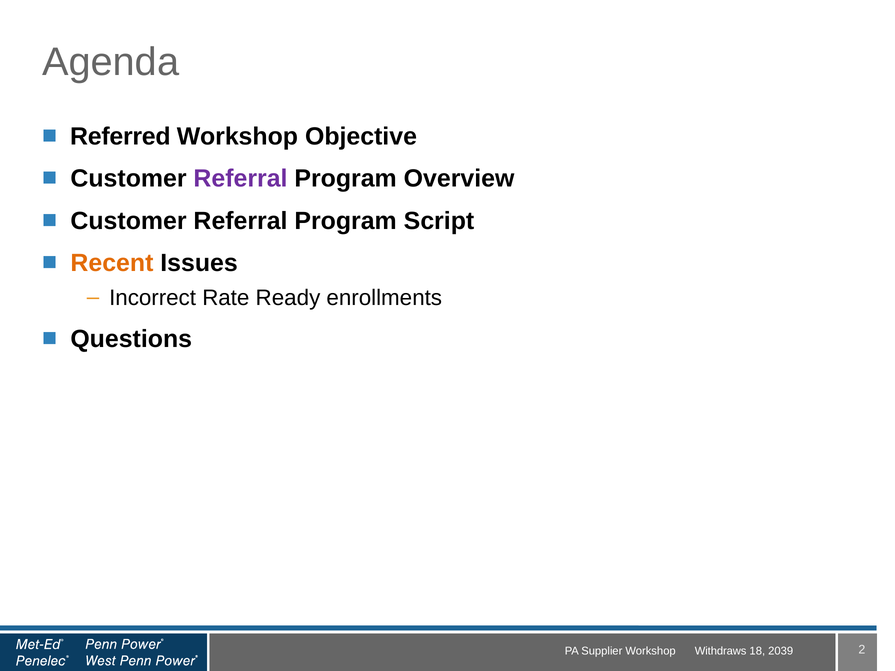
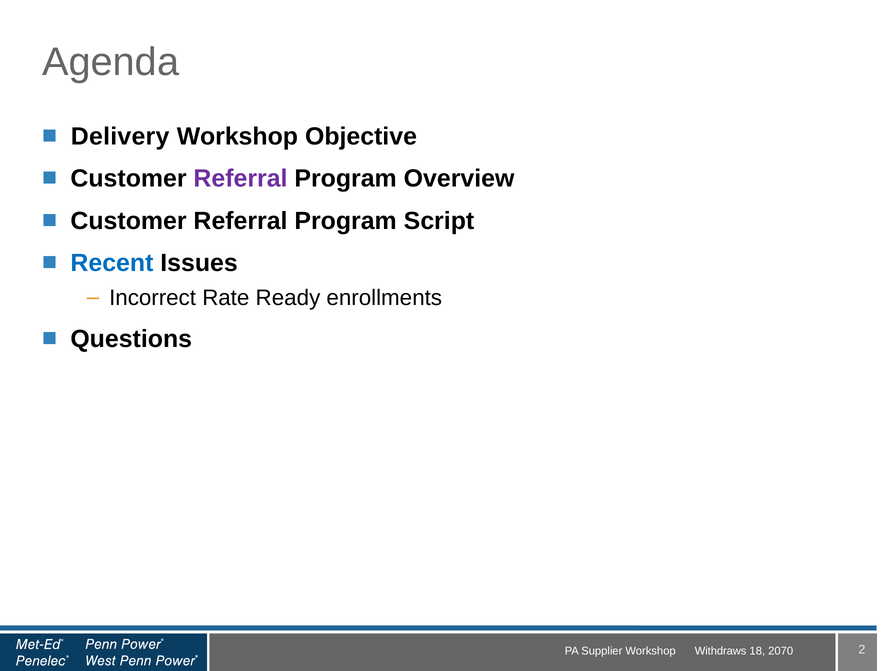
Referred: Referred -> Delivery
Recent colour: orange -> blue
2039: 2039 -> 2070
